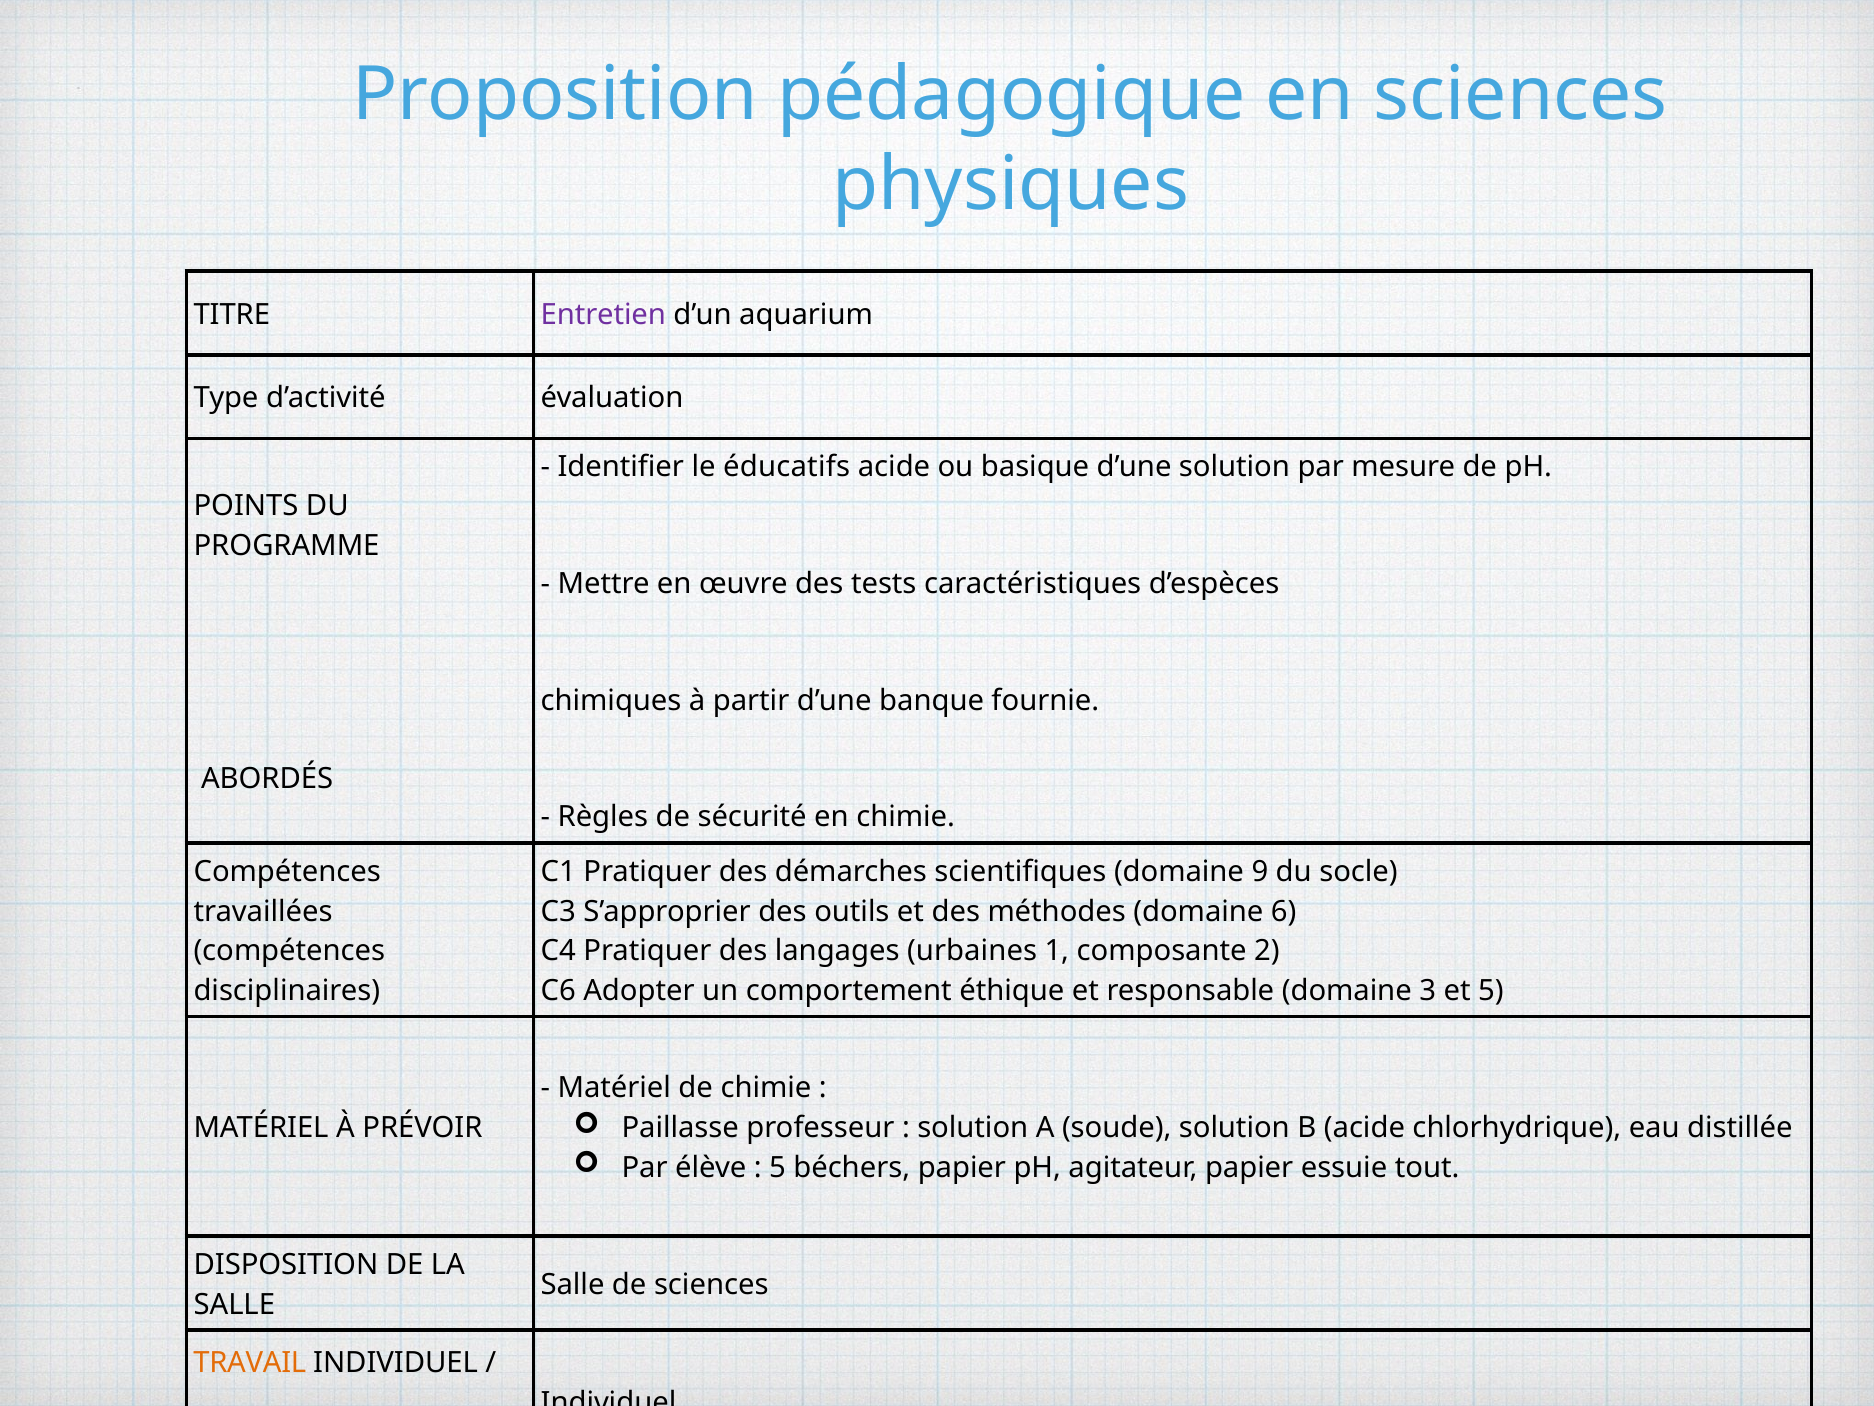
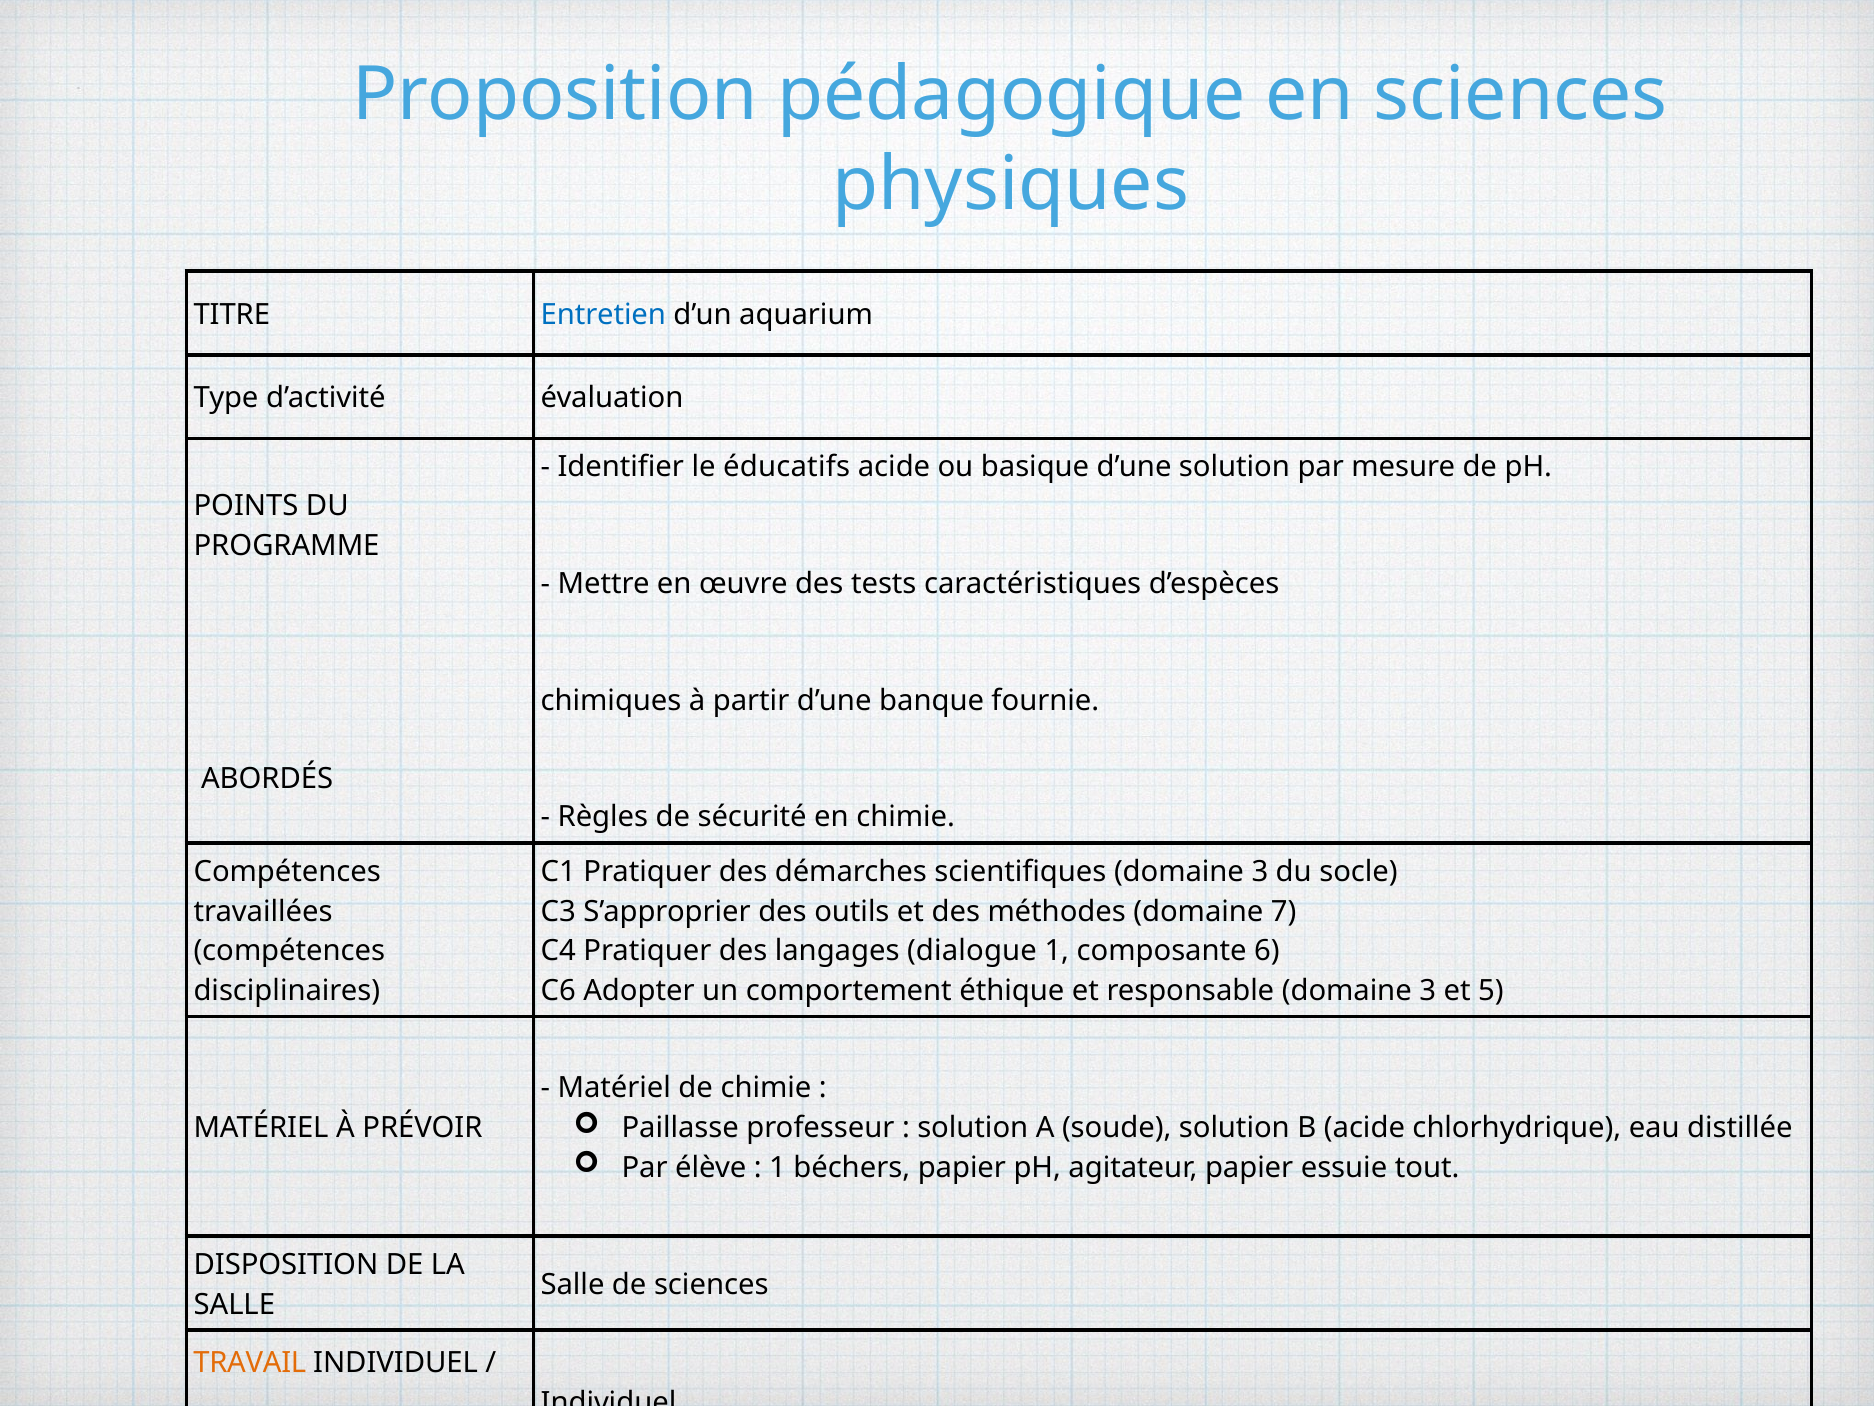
Entretien colour: purple -> blue
scientifiques domaine 9: 9 -> 3
6: 6 -> 7
urbaines: urbaines -> dialogue
2: 2 -> 6
5 at (778, 1167): 5 -> 1
